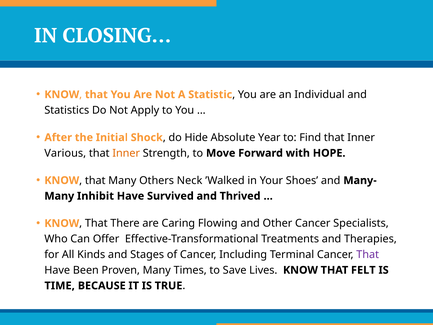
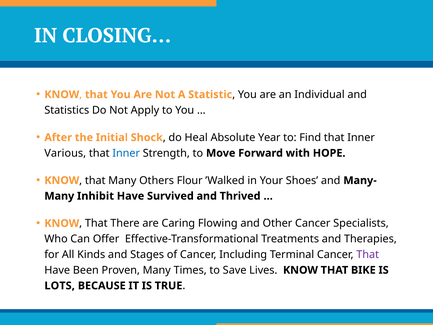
Hide: Hide -> Heal
Inner at (126, 153) colour: orange -> blue
Neck: Neck -> Flour
FELT: FELT -> BIKE
TIME: TIME -> LOTS
